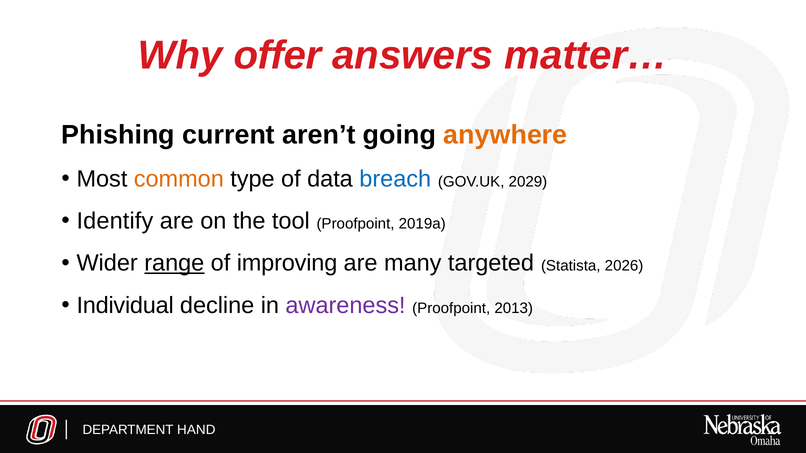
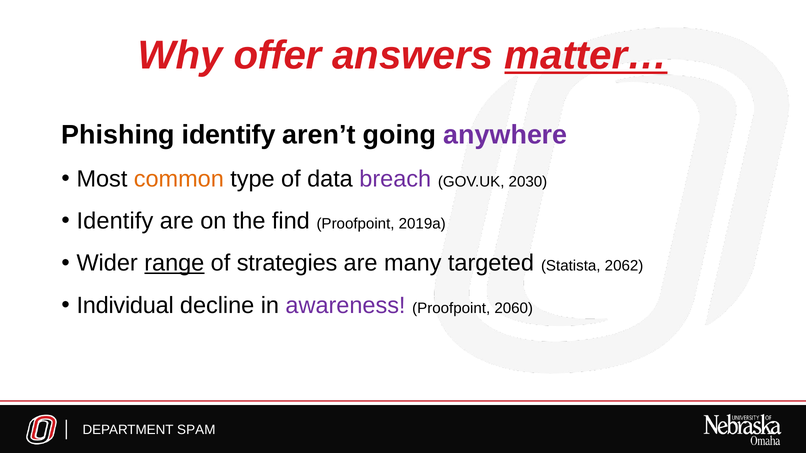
matter… underline: none -> present
Phishing current: current -> identify
anywhere colour: orange -> purple
breach colour: blue -> purple
2029: 2029 -> 2030
tool: tool -> find
improving: improving -> strategies
2026: 2026 -> 2062
2013: 2013 -> 2060
HAND: HAND -> SPAM
